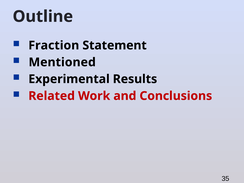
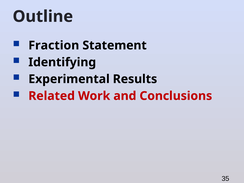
Mentioned: Mentioned -> Identifying
